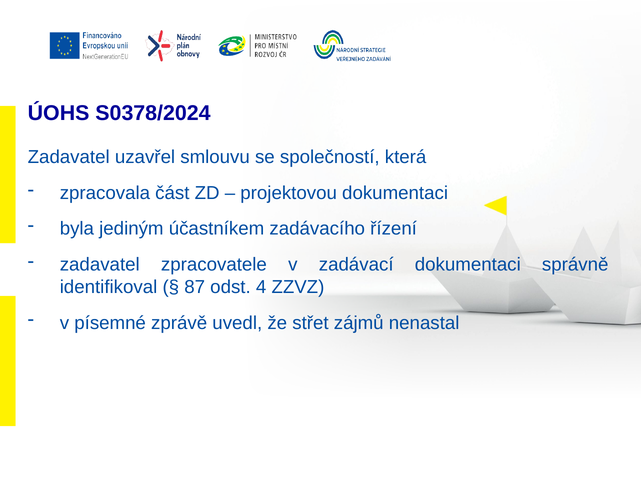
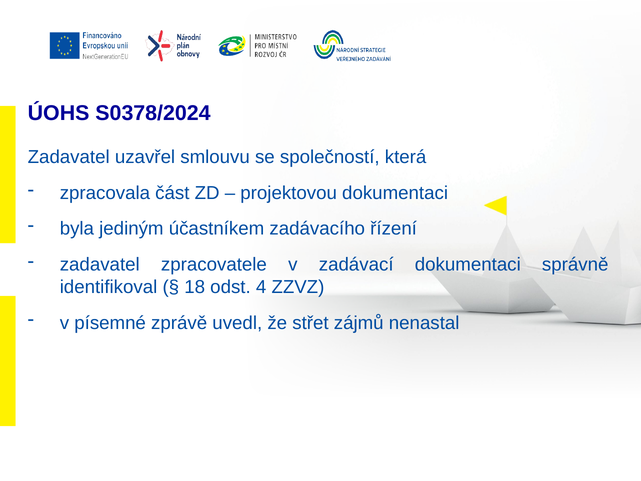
87: 87 -> 18
